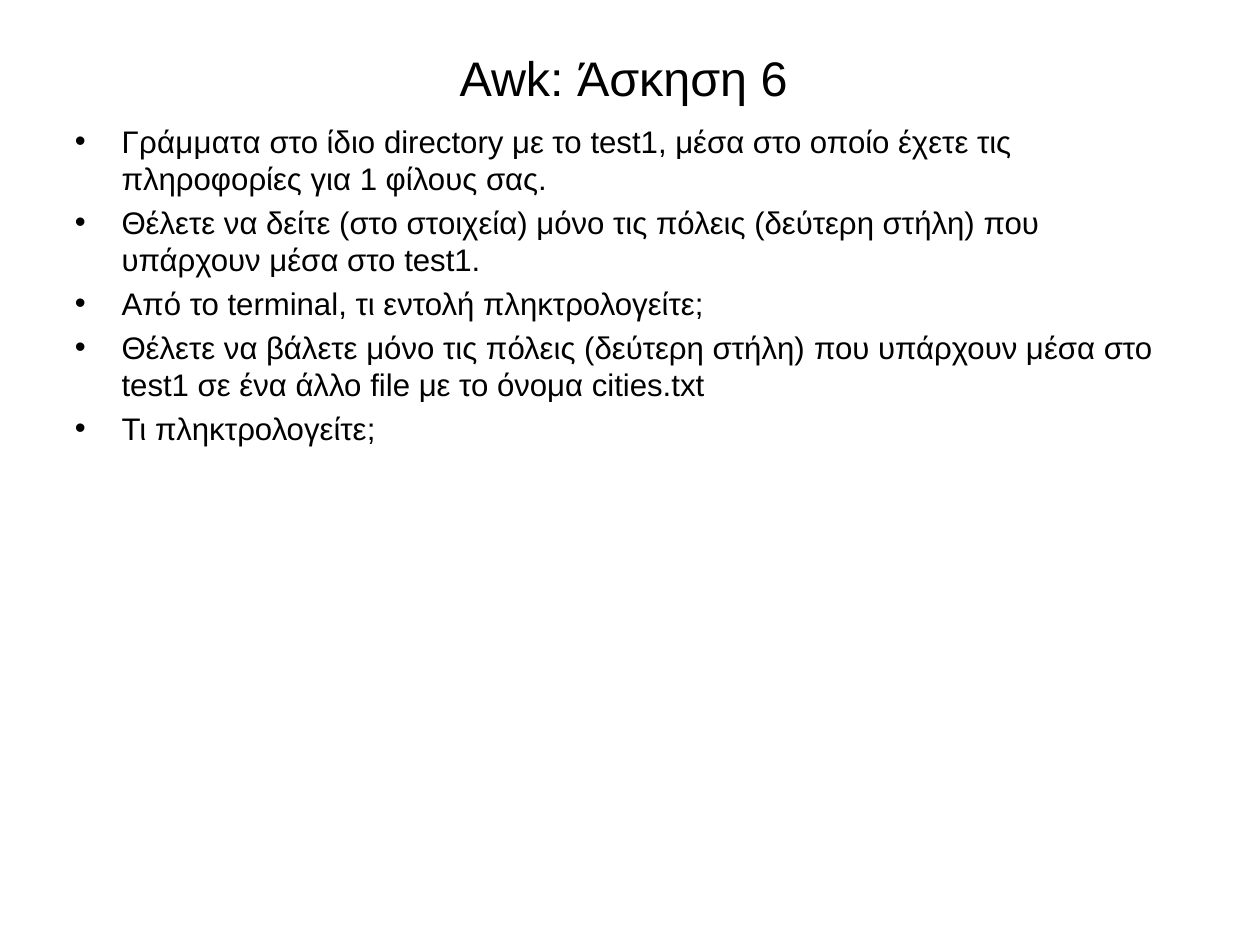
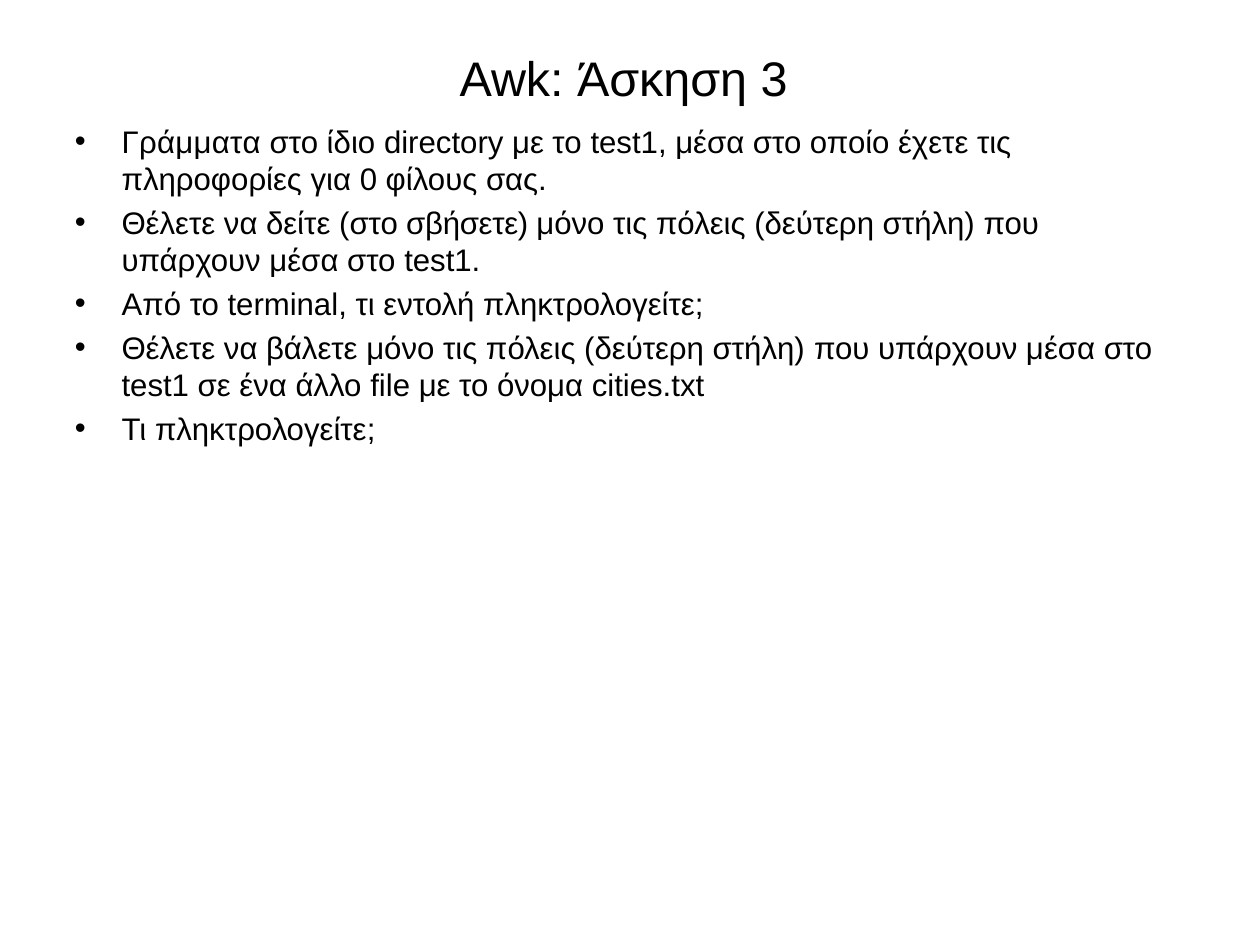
6: 6 -> 3
1: 1 -> 0
στοιχεία: στοιχεία -> σβήσετε
